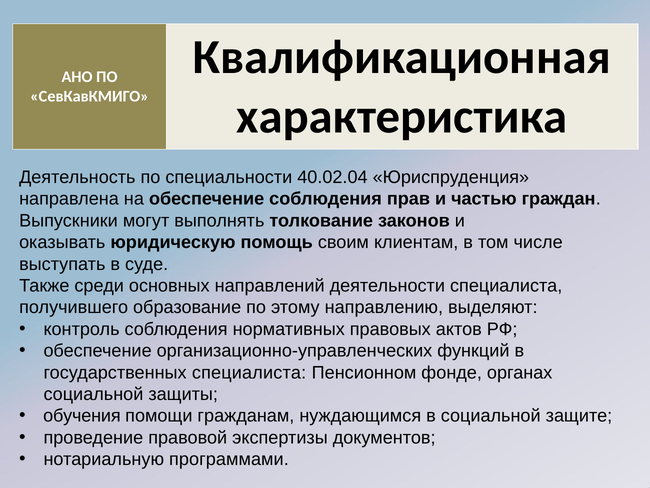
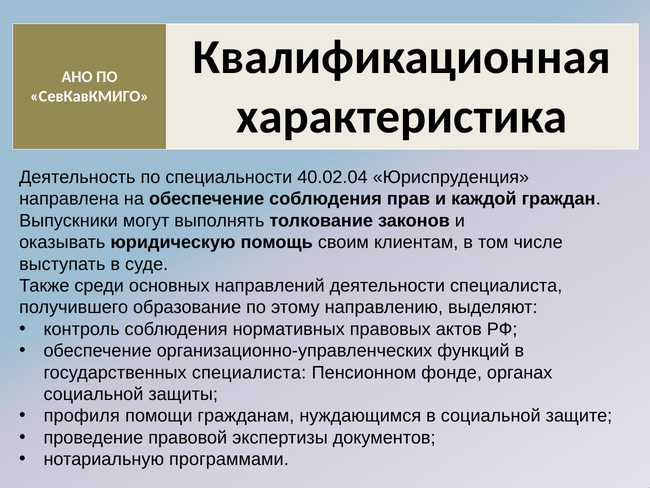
частью: частью -> каждой
обучения: обучения -> профиля
